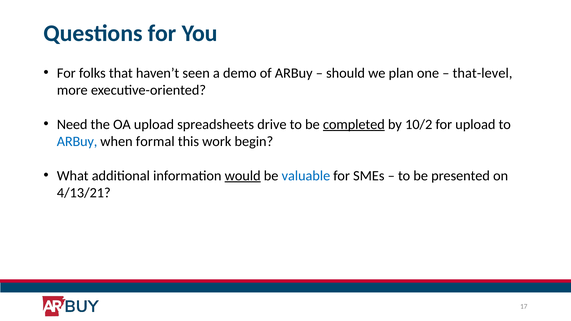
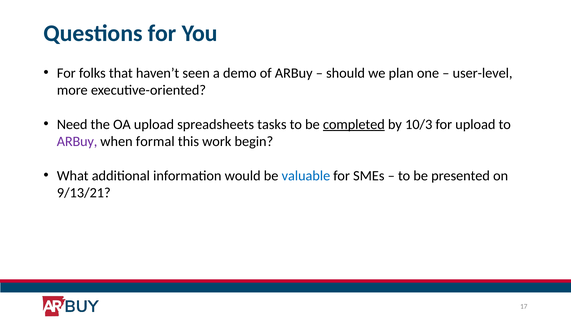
that-level: that-level -> user-level
drive: drive -> tasks
10/2: 10/2 -> 10/3
ARBuy at (77, 142) colour: blue -> purple
would underline: present -> none
4/13/21: 4/13/21 -> 9/13/21
